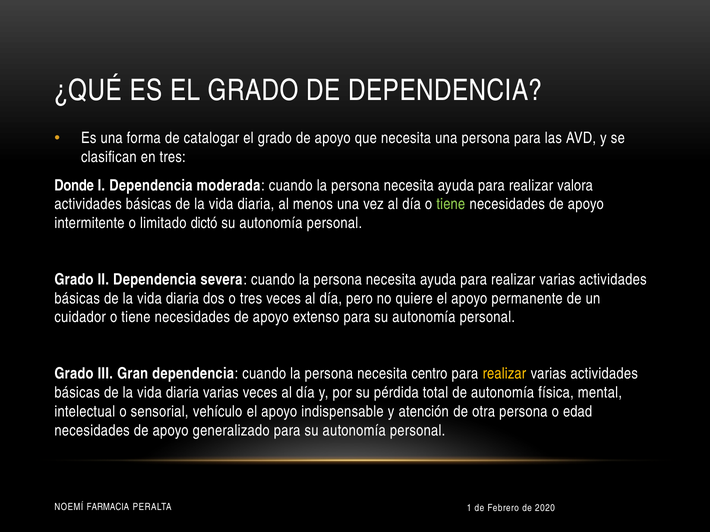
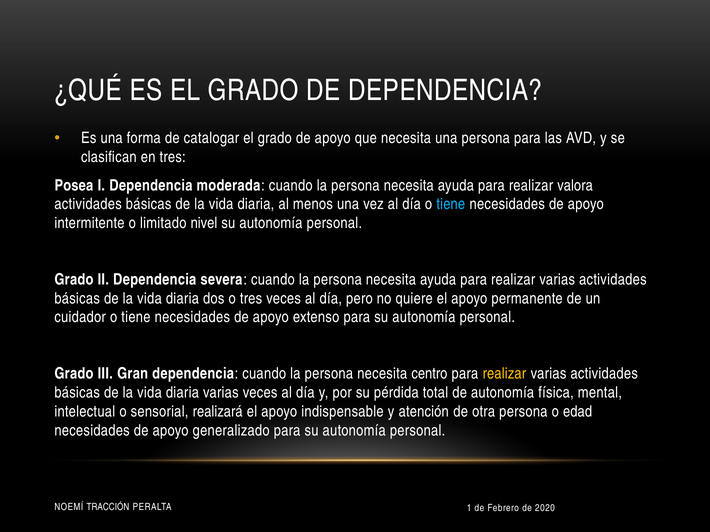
Donde: Donde -> Posea
tiene at (451, 204) colour: light green -> light blue
dictó: dictó -> nivel
vehículo: vehículo -> realizará
FARMACIA: FARMACIA -> TRACCIÓN
